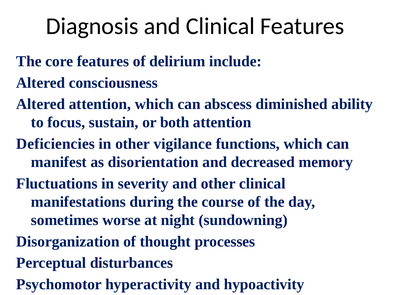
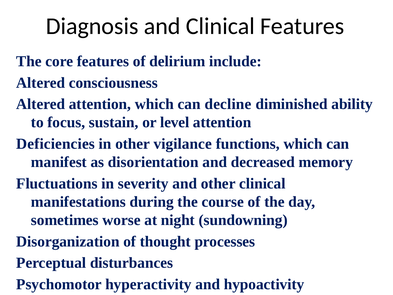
abscess: abscess -> decline
both: both -> level
